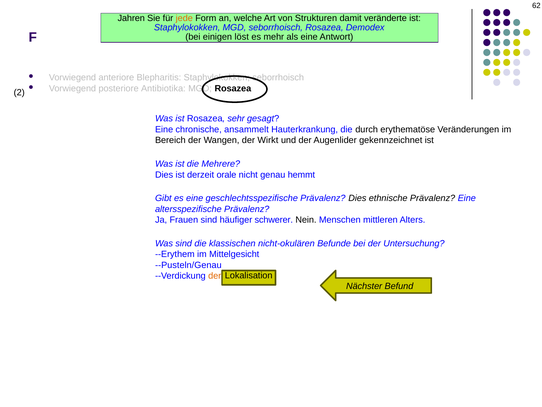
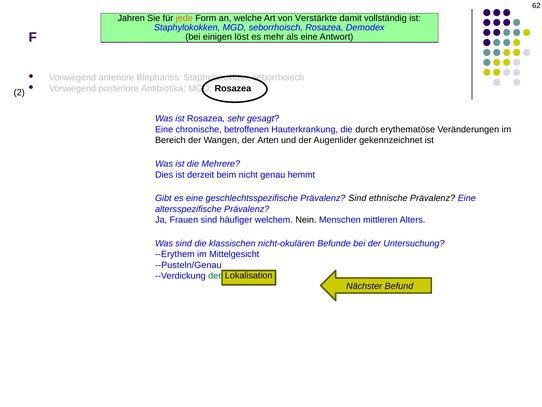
Strukturen: Strukturen -> Verstärkte
veränderte: veränderte -> vollständig
ansammelt: ansammelt -> betroffenen
Wirkt: Wirkt -> Arten
orale: orale -> beim
Prävalenz Dies: Dies -> Sind
schwerer: schwerer -> welchem
der at (215, 276) colour: orange -> green
